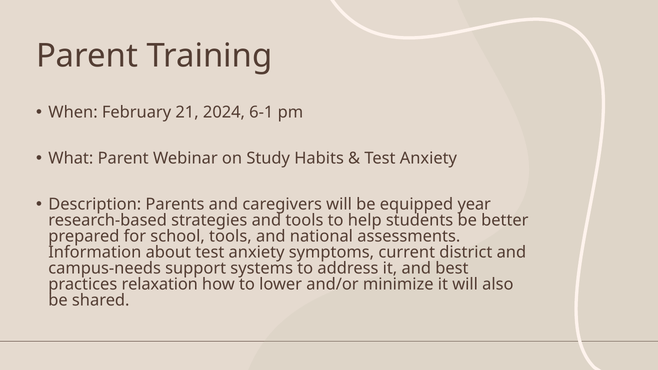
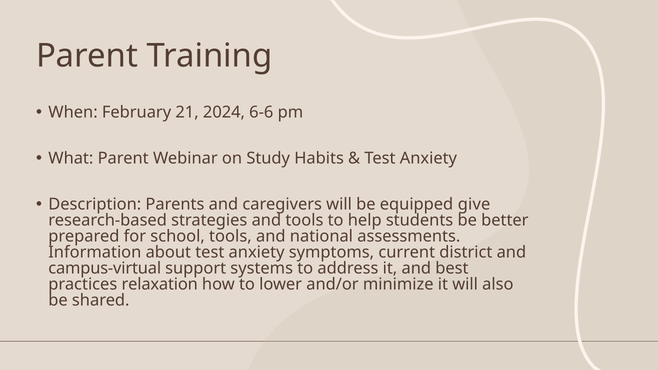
6-1: 6-1 -> 6-6
year: year -> give
campus-needs: campus-needs -> campus-virtual
